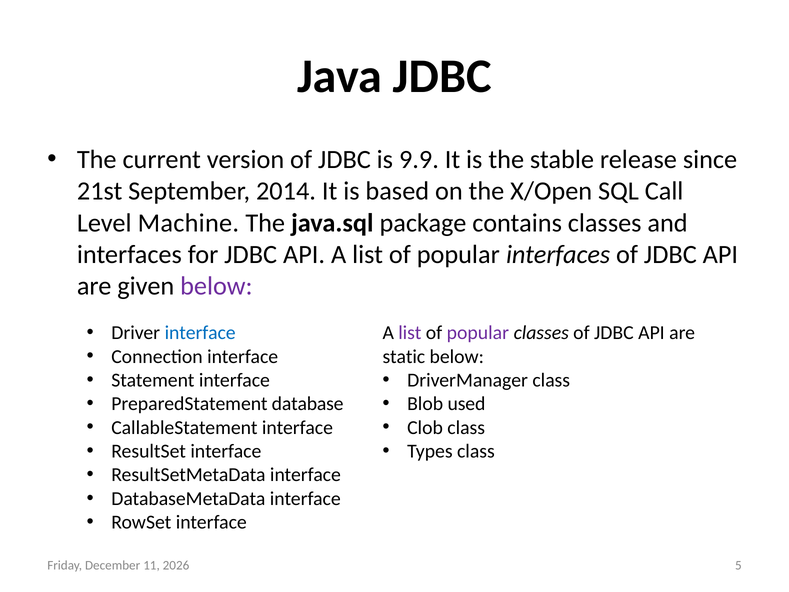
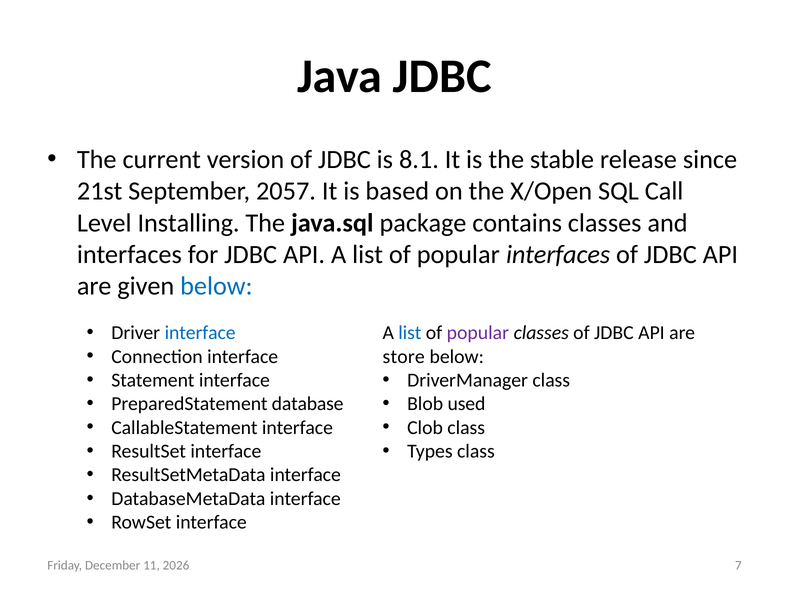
9.9: 9.9 -> 8.1
2014: 2014 -> 2057
Machine: Machine -> Installing
below at (216, 286) colour: purple -> blue
list at (410, 333) colour: purple -> blue
static: static -> store
5: 5 -> 7
